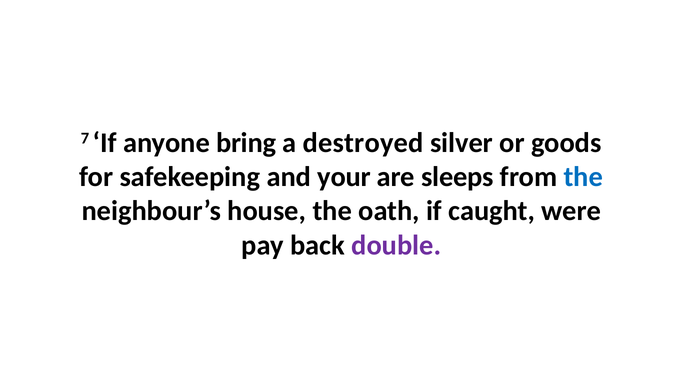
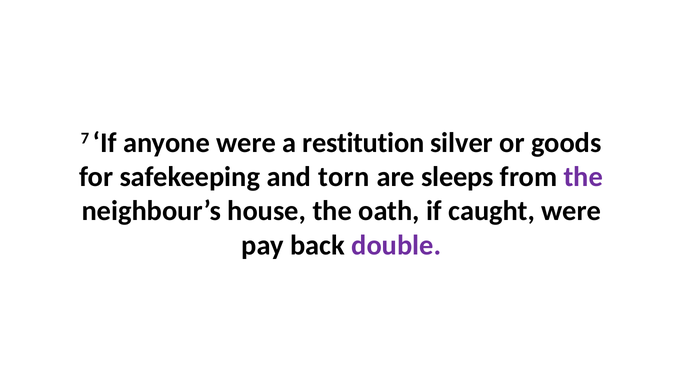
anyone bring: bring -> were
destroyed: destroyed -> restitution
your: your -> torn
the at (583, 177) colour: blue -> purple
